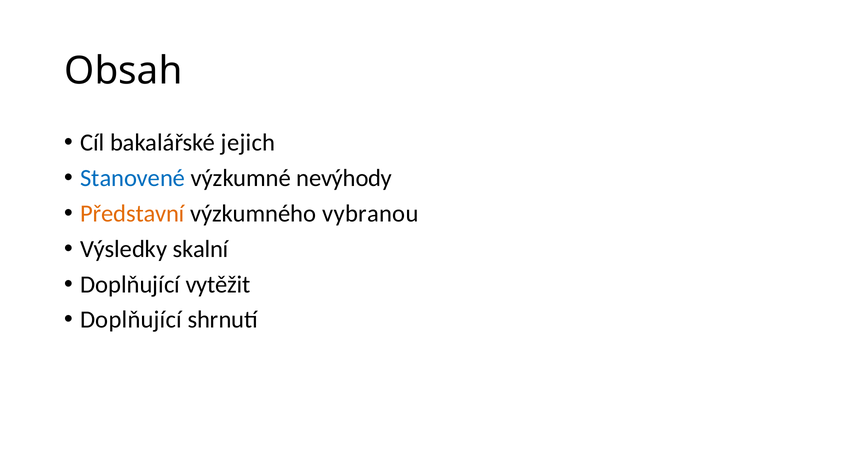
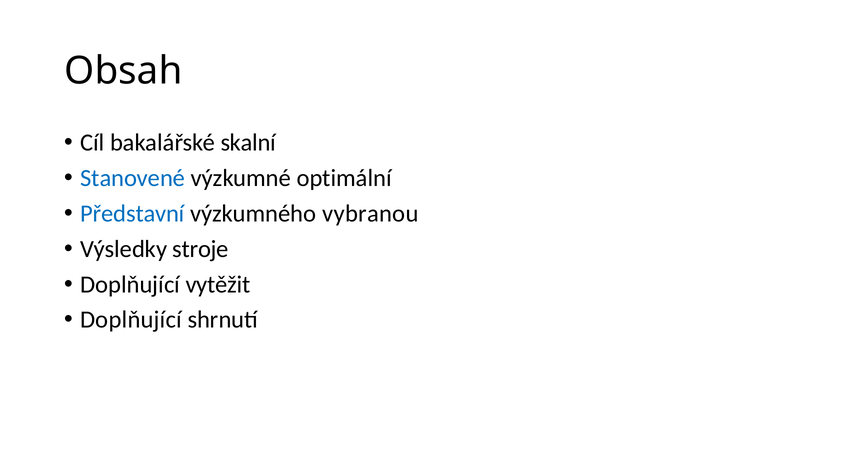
jejich: jejich -> skalní
nevýhody: nevýhody -> optimální
Představní colour: orange -> blue
skalní: skalní -> stroje
